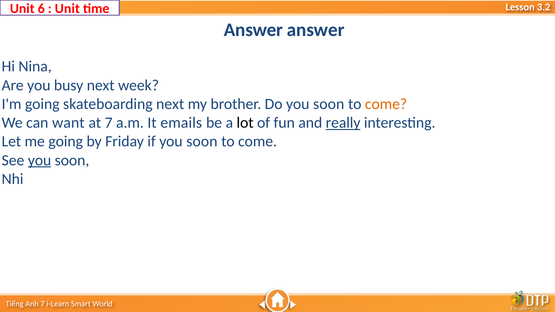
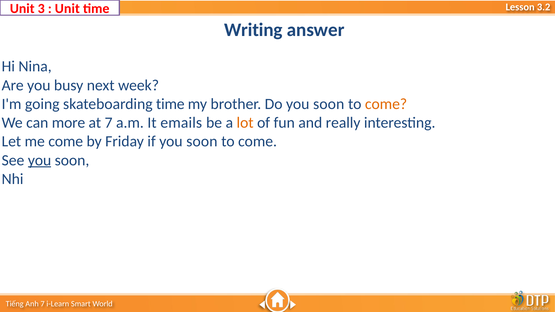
6: 6 -> 3
Answer at (253, 30): Answer -> Writing
skateboarding next: next -> time
want: want -> more
lot colour: black -> orange
really underline: present -> none
me going: going -> come
